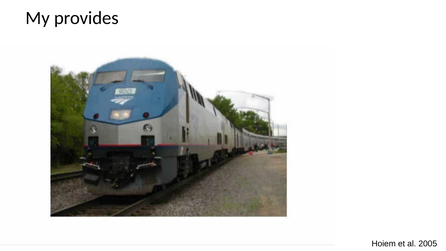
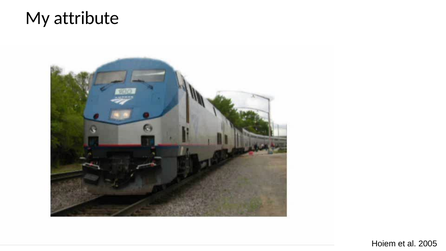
provides: provides -> attribute
